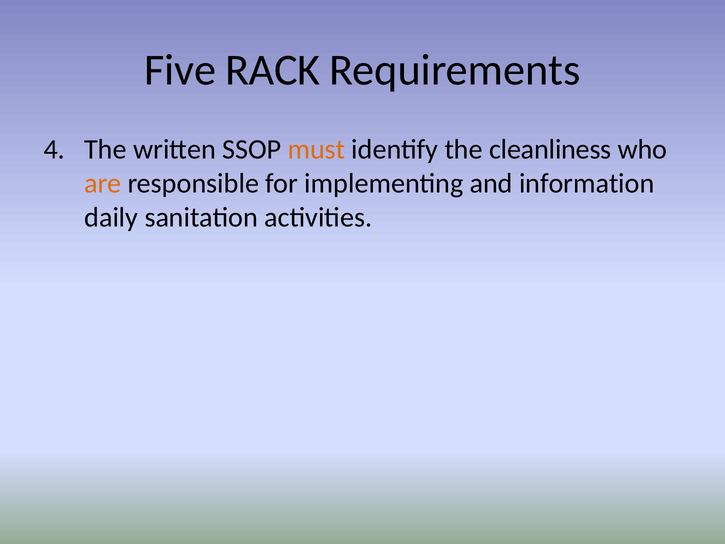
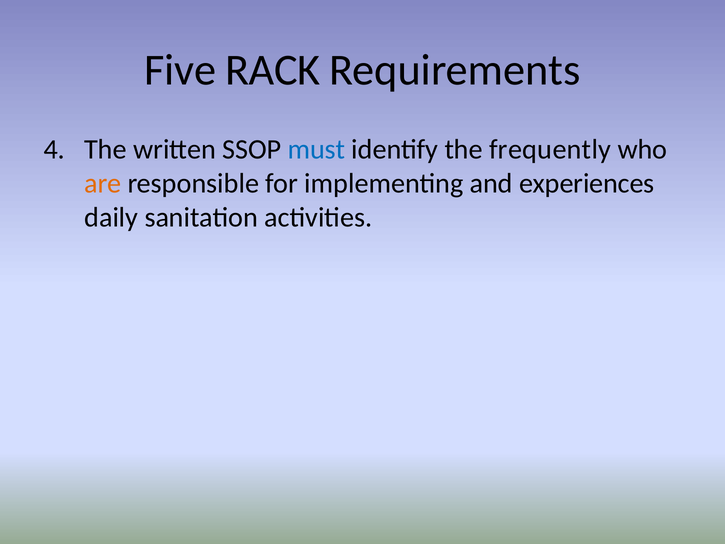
must colour: orange -> blue
cleanliness: cleanliness -> frequently
information: information -> experiences
